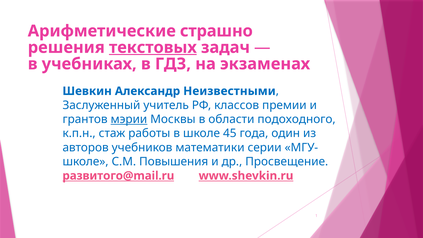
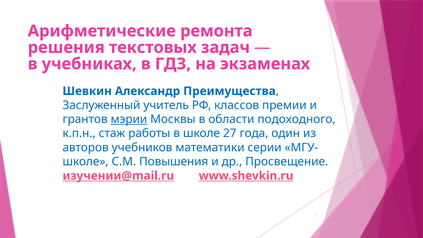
страшно: страшно -> ремонта
текстовых underline: present -> none
Неизвестными: Неизвестными -> Преимущества
45: 45 -> 27
развитого@mail.ru: развитого@mail.ru -> изучении@mail.ru
